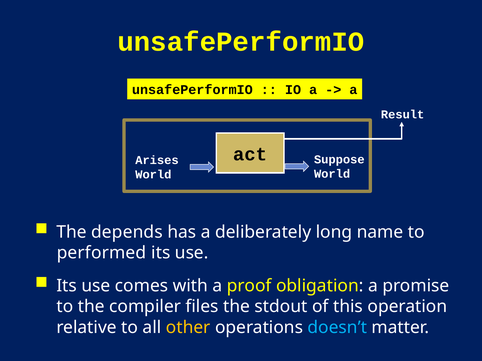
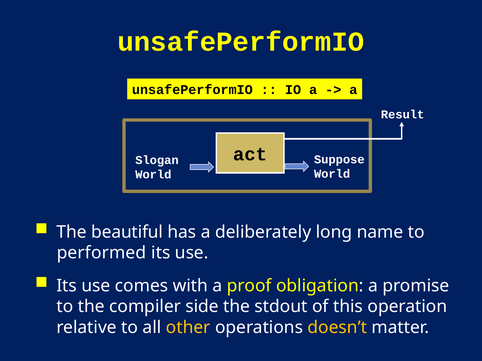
Arises: Arises -> Slogan
depends: depends -> beautiful
files: files -> side
doesn’t colour: light blue -> yellow
